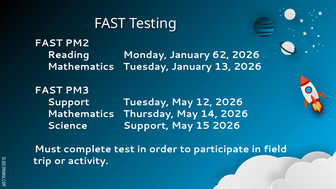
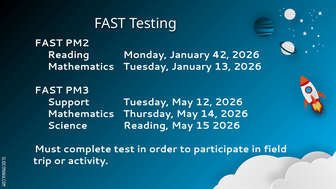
62: 62 -> 42
Science Support: Support -> Reading
